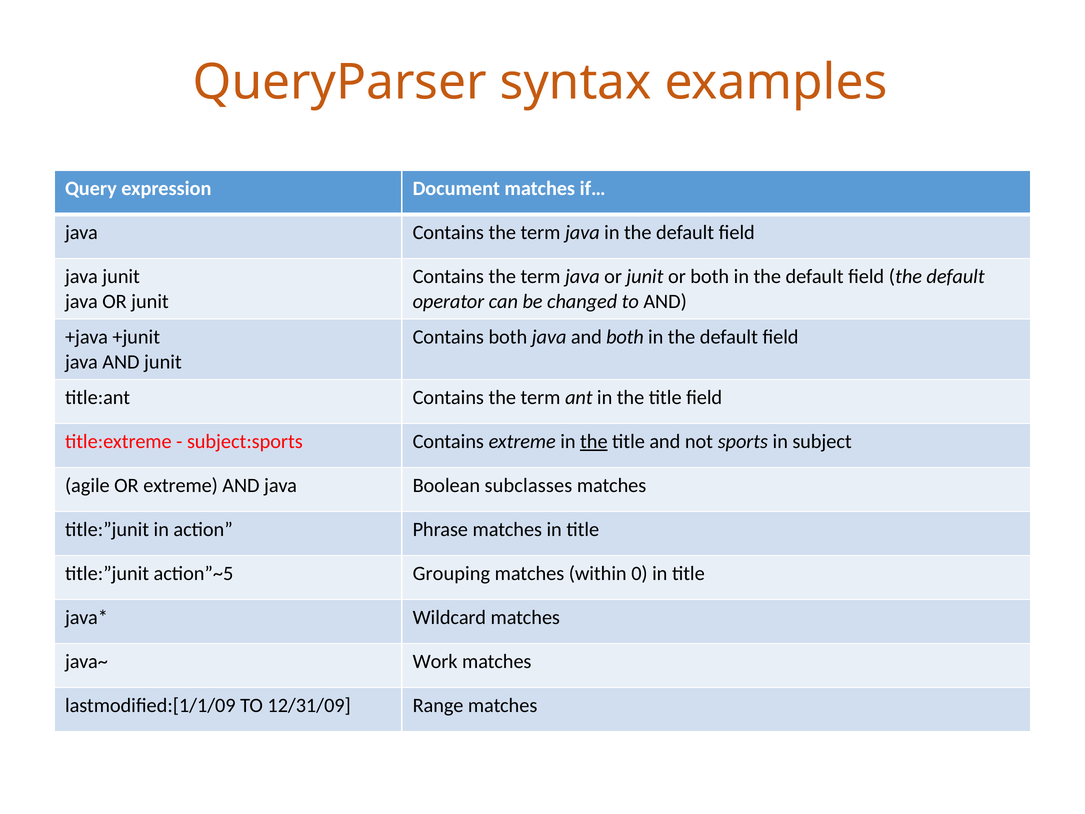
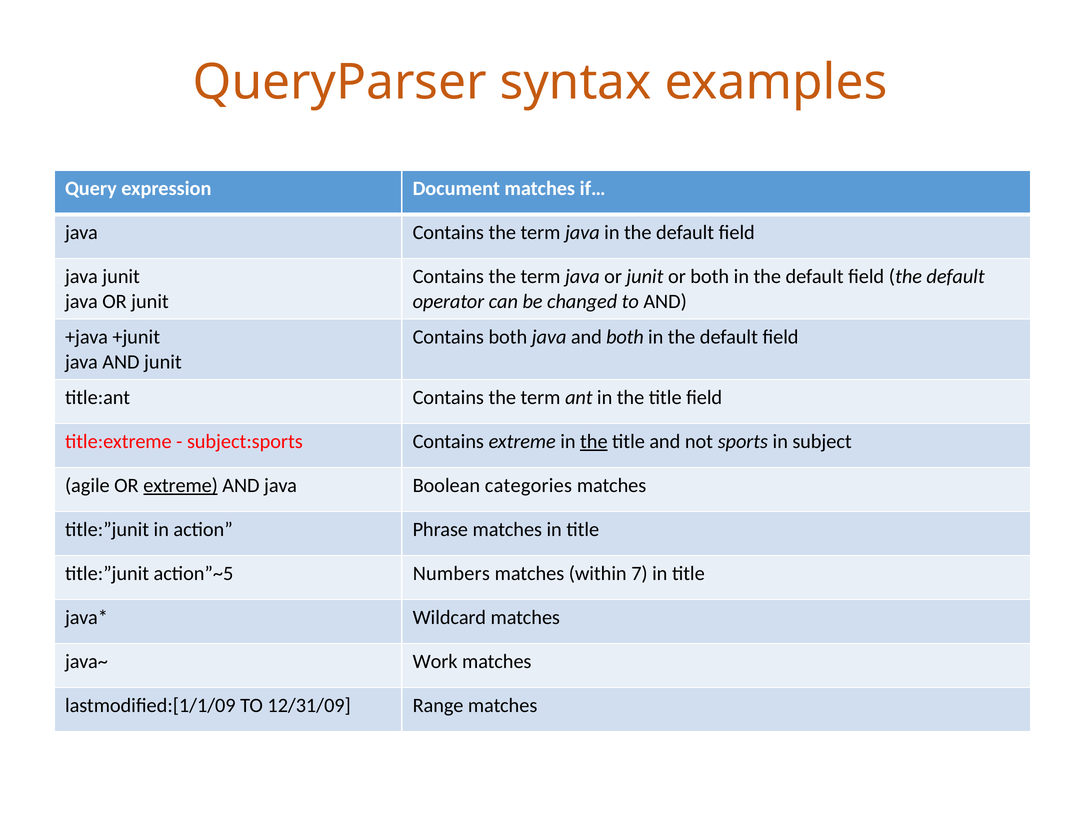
extreme at (181, 485) underline: none -> present
subclasses: subclasses -> categories
Grouping: Grouping -> Numbers
0: 0 -> 7
